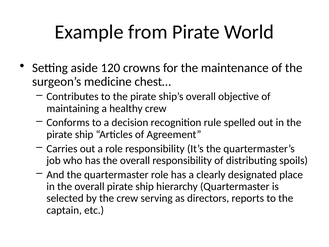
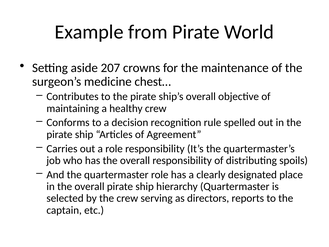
120: 120 -> 207
